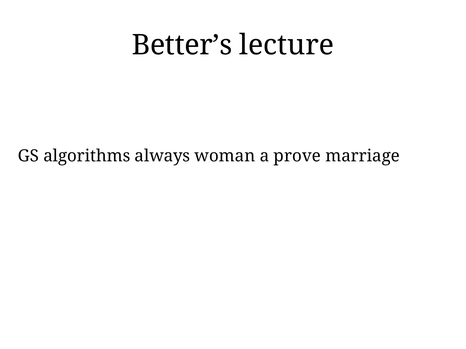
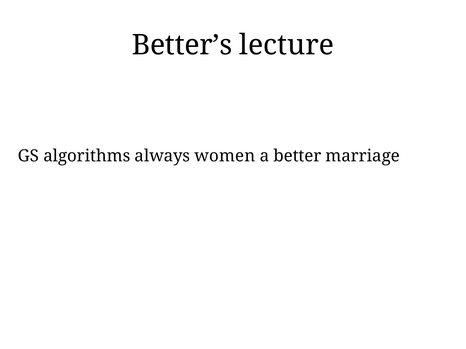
woman: woman -> women
prove: prove -> better
